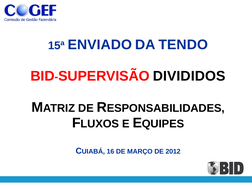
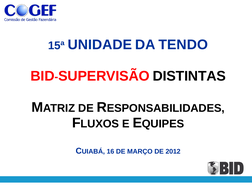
ENVIADO: ENVIADO -> UNIDADE
DIVIDIDOS: DIVIDIDOS -> DISTINTAS
